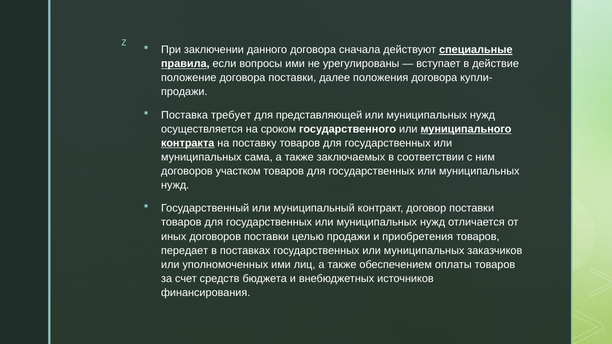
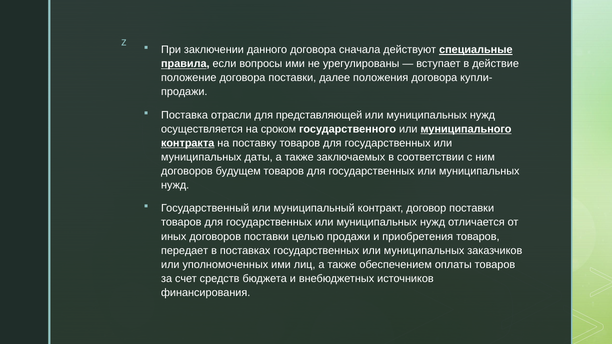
требует: требует -> отрасли
сама: сама -> даты
участком: участком -> будущем
